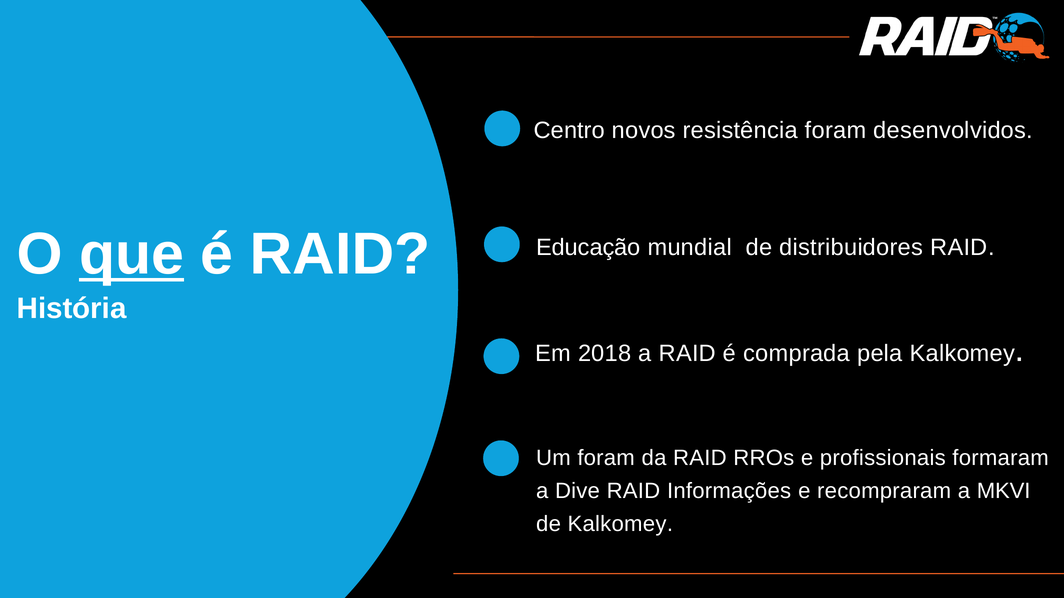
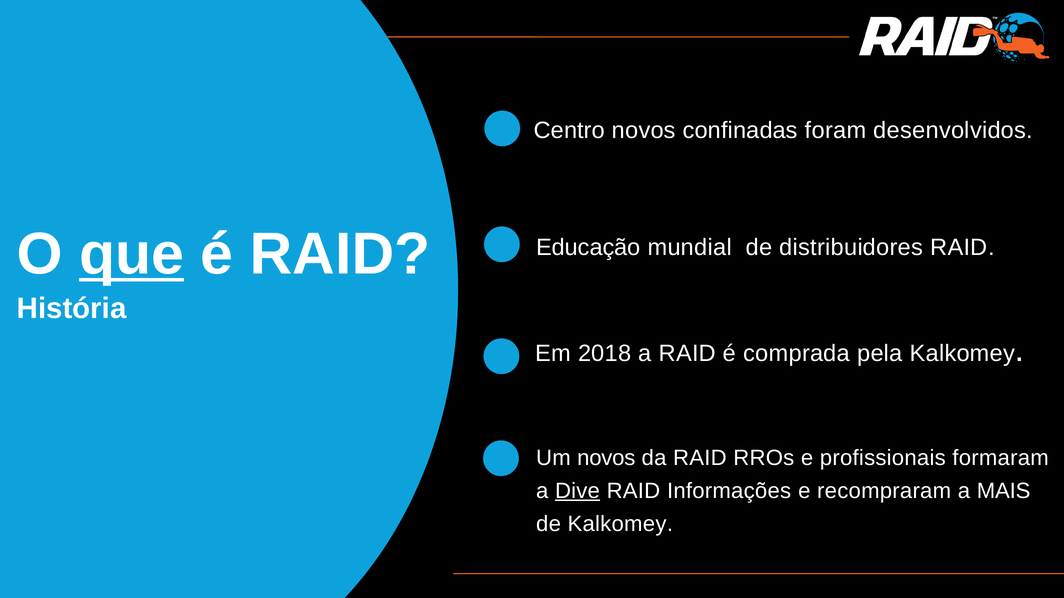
resistência: resistência -> confinadas
Um foram: foram -> novos
Dive underline: none -> present
MKVI: MKVI -> MAIS
